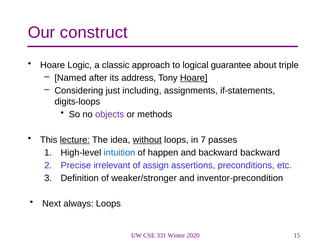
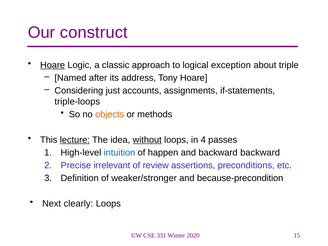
Hoare at (53, 65) underline: none -> present
guarantee: guarantee -> exception
Hoare at (194, 78) underline: present -> none
including: including -> accounts
digits-loops: digits-loops -> triple-loops
objects colour: purple -> orange
7: 7 -> 4
assign: assign -> review
inventor-precondition: inventor-precondition -> because-precondition
always: always -> clearly
